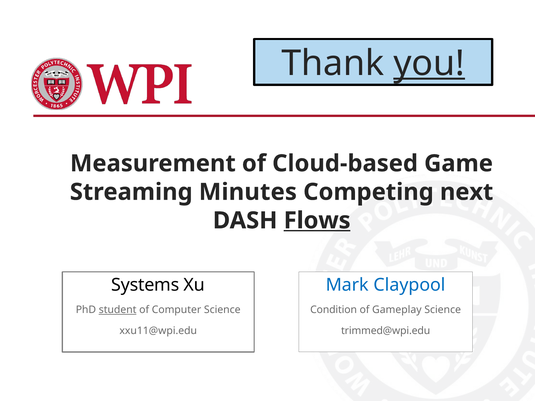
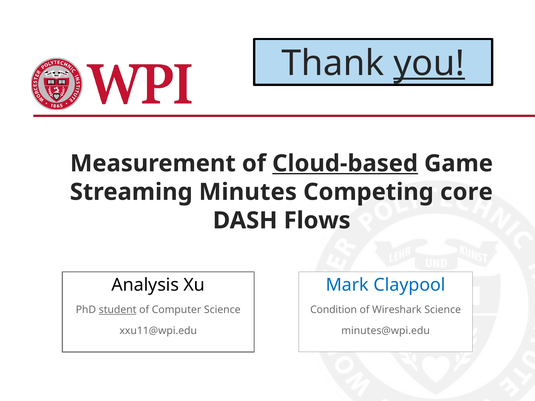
Cloud-based underline: none -> present
next: next -> core
Flows underline: present -> none
Systems: Systems -> Analysis
Gameplay: Gameplay -> Wireshark
trimmed@wpi.edu: trimmed@wpi.edu -> minutes@wpi.edu
